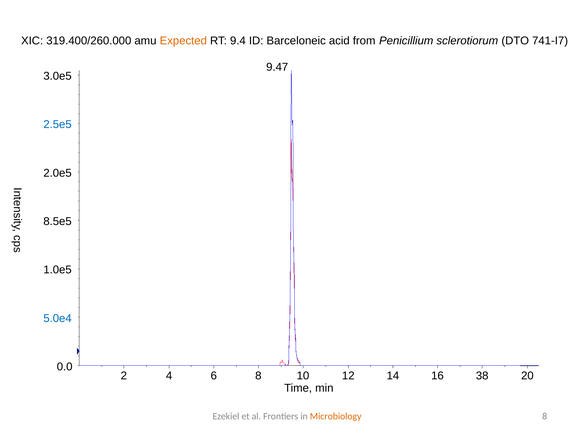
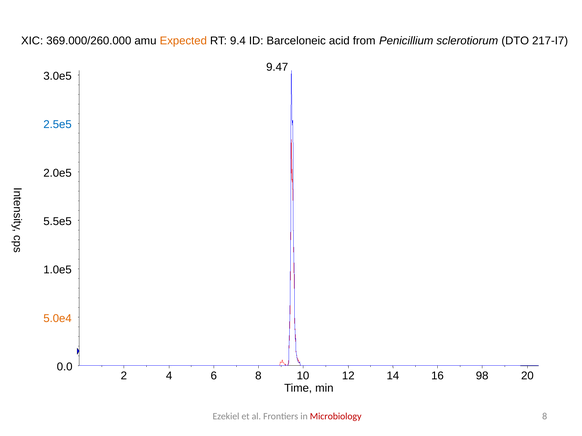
319.400/260.000: 319.400/260.000 -> 369.000/260.000
741-I7: 741-I7 -> 217-I7
8.5e5: 8.5e5 -> 5.5e5
5.0e4 colour: blue -> orange
38: 38 -> 98
Microbiology colour: orange -> red
